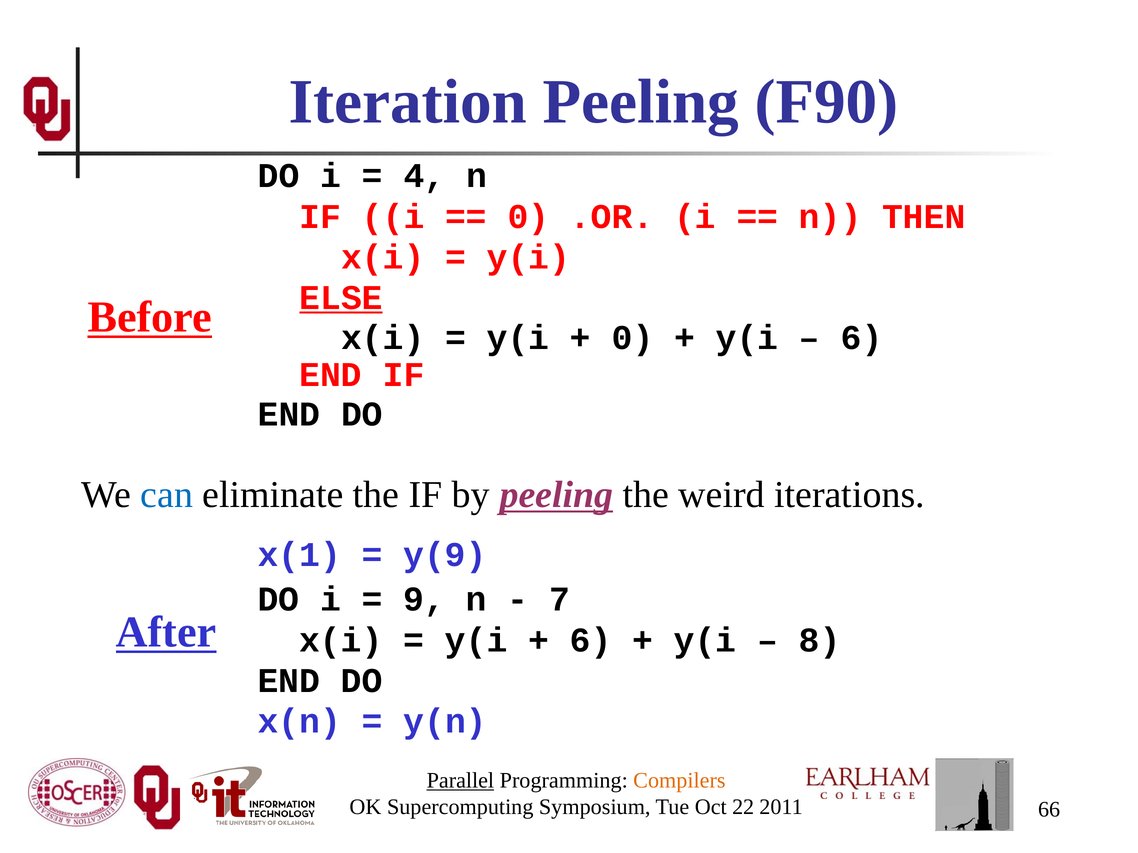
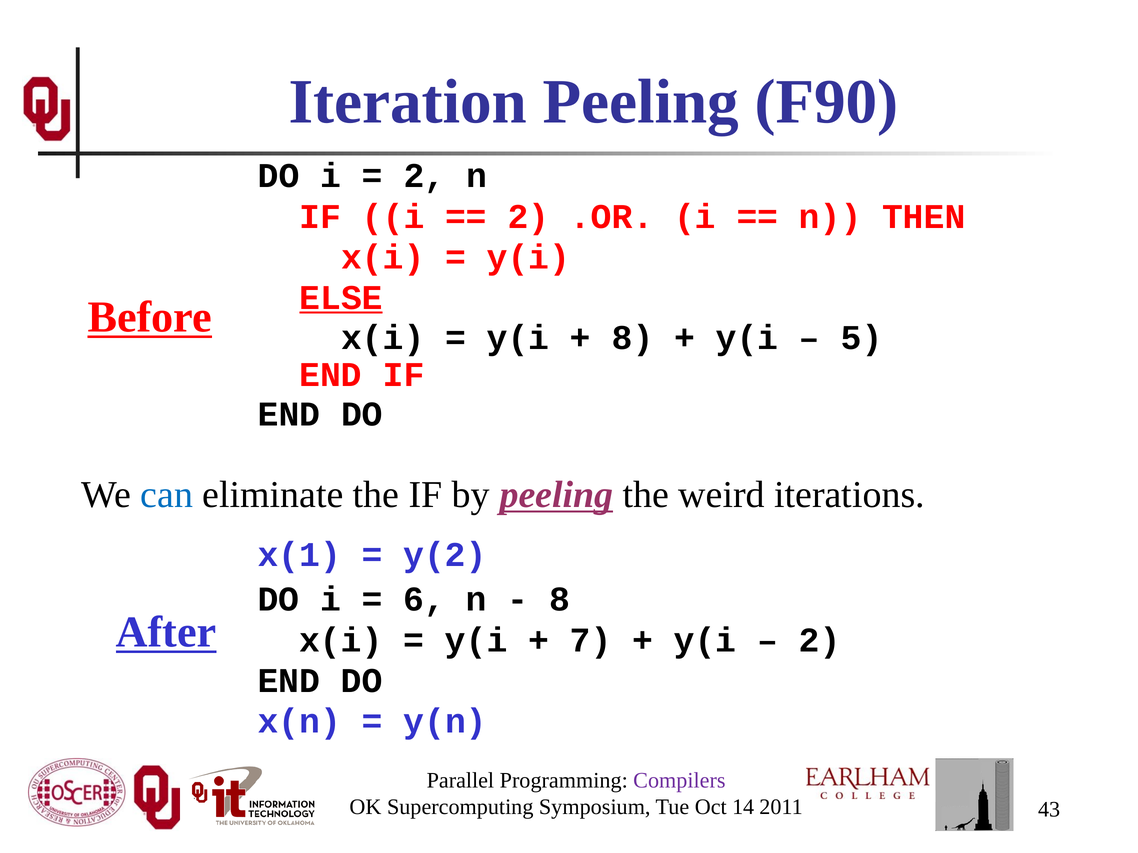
4 at (424, 176): 4 -> 2
0 at (528, 217): 0 -> 2
0 at (633, 338): 0 -> 8
6 at (862, 338): 6 -> 5
y(9: y(9 -> y(2
9: 9 -> 6
7 at (559, 600): 7 -> 8
6 at (591, 641): 6 -> 7
8 at (820, 641): 8 -> 2
Parallel underline: present -> none
Compilers colour: orange -> purple
22: 22 -> 14
66: 66 -> 43
